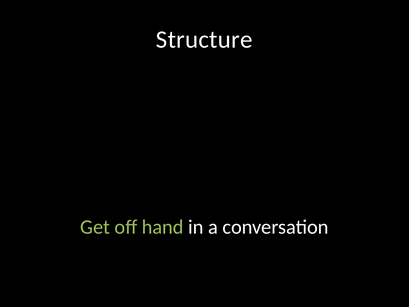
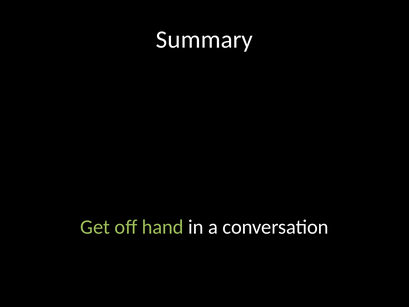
Structure: Structure -> Summary
